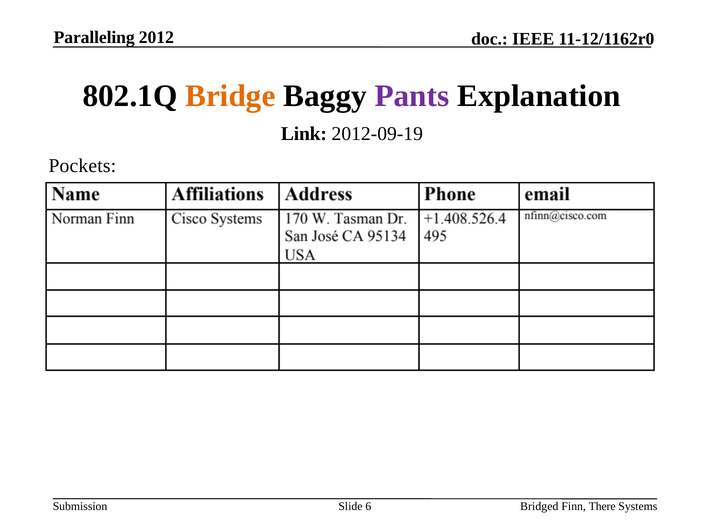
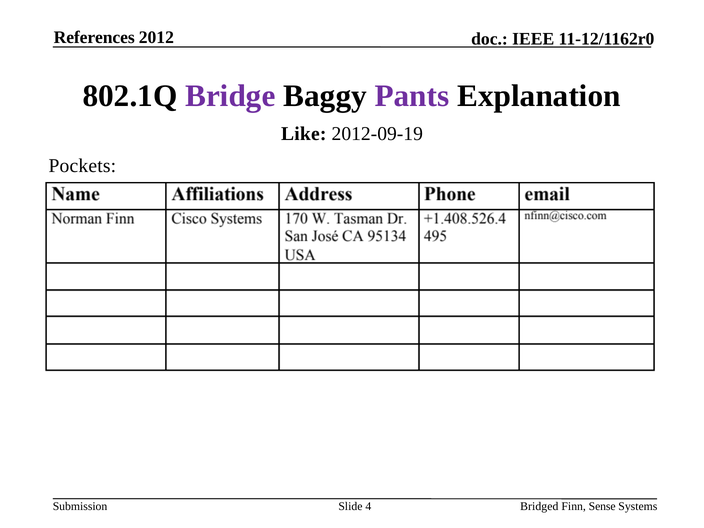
Paralleling: Paralleling -> References
Bridge colour: orange -> purple
Link: Link -> Like
6: 6 -> 4
There: There -> Sense
